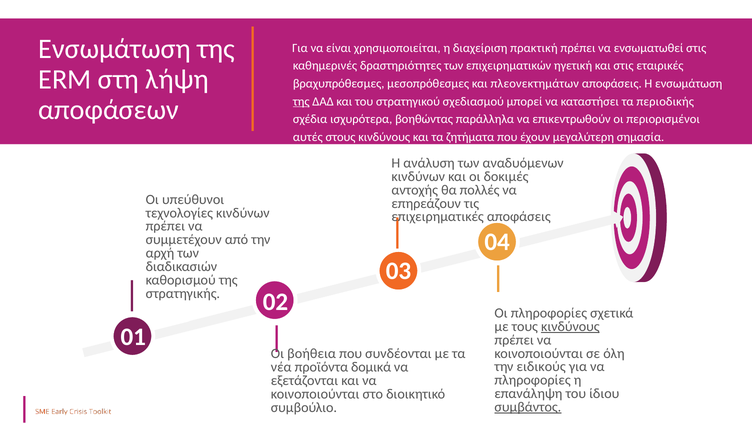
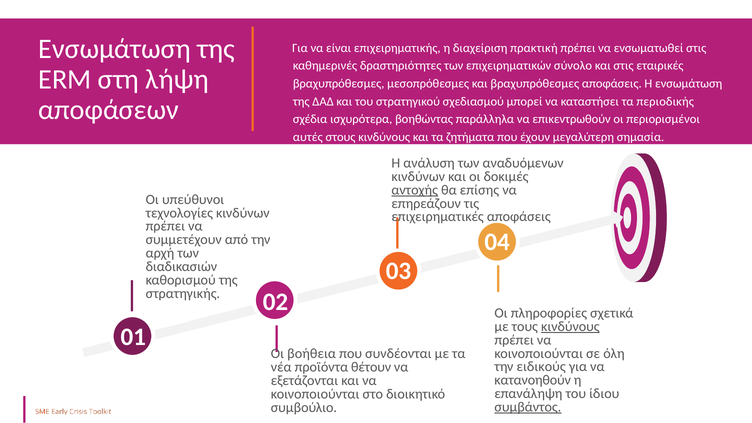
χρησιμοποιείται: χρησιμοποιείται -> επιχειρηματικής
ηγετική: ηγετική -> σύνολο
και πλεονεκτημάτων: πλεονεκτημάτων -> βραχυπρόθεσμες
της at (301, 101) underline: present -> none
αντοχής underline: none -> present
πολλές: πολλές -> επίσης
δομικά: δομικά -> θέτουν
πληροφορίες at (533, 380): πληροφορίες -> κατανοηθούν
